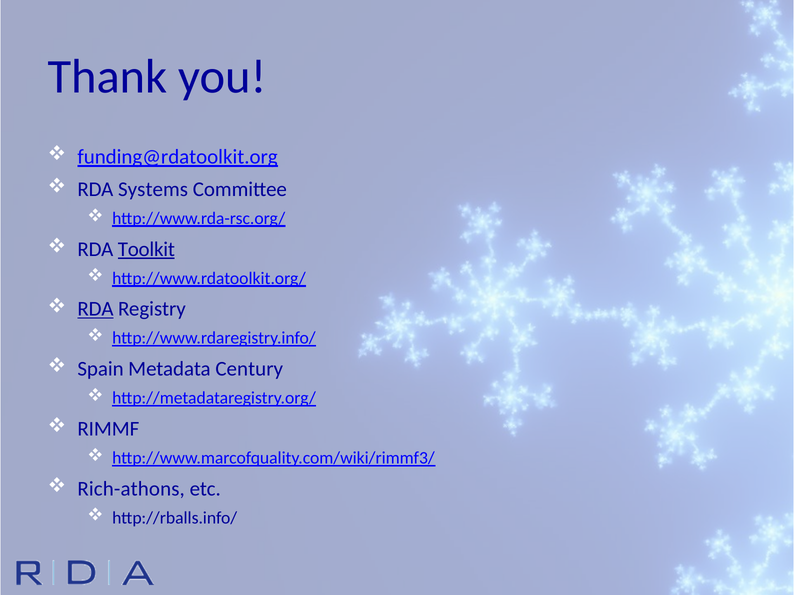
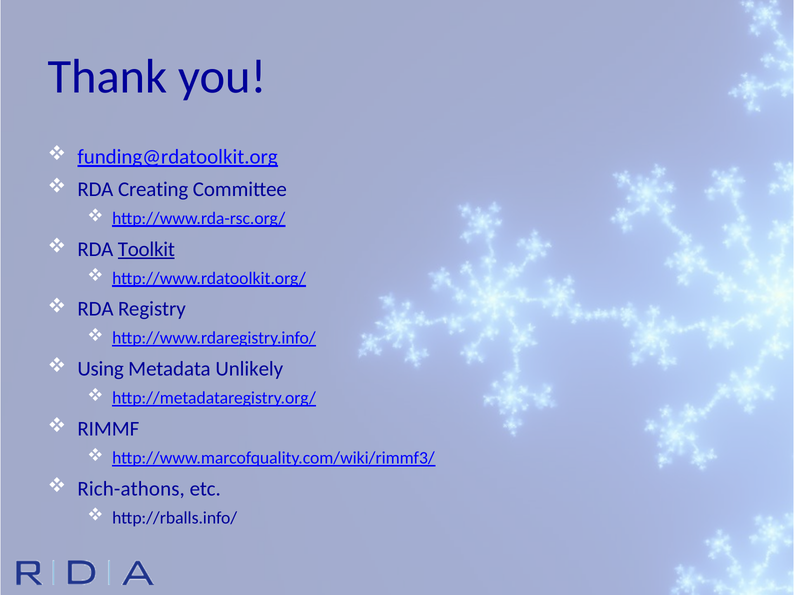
Systems: Systems -> Creating
RDA at (95, 309) underline: present -> none
Spain: Spain -> Using
Century: Century -> Unlikely
